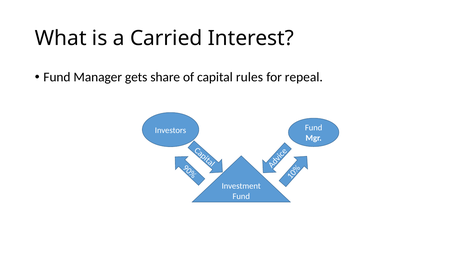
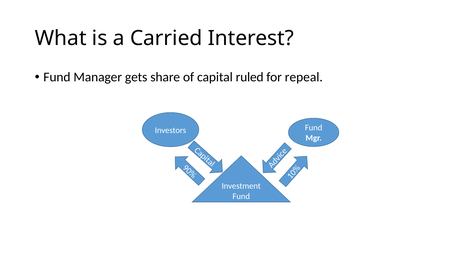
rules: rules -> ruled
